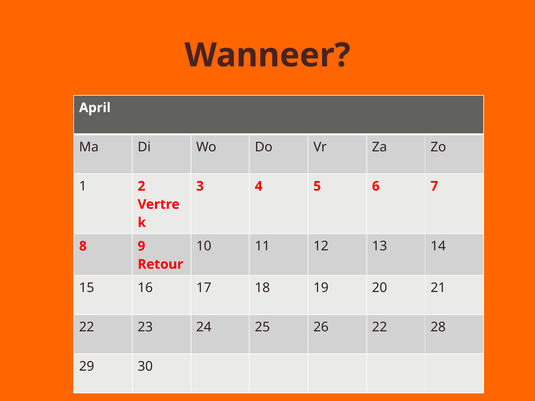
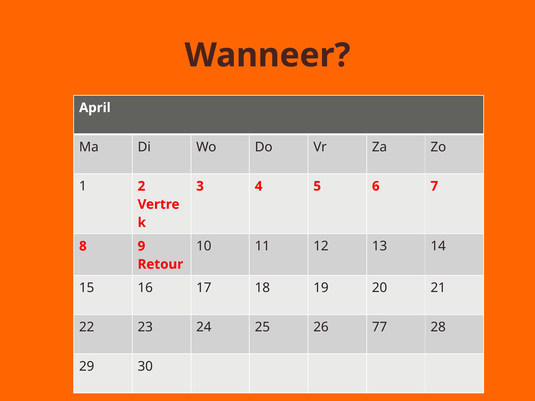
26 22: 22 -> 77
